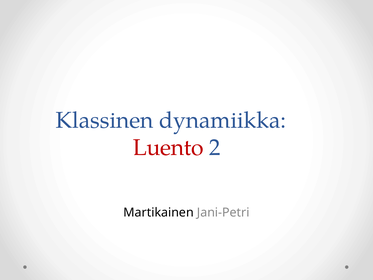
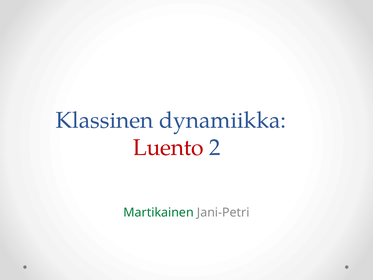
Martikainen colour: black -> green
